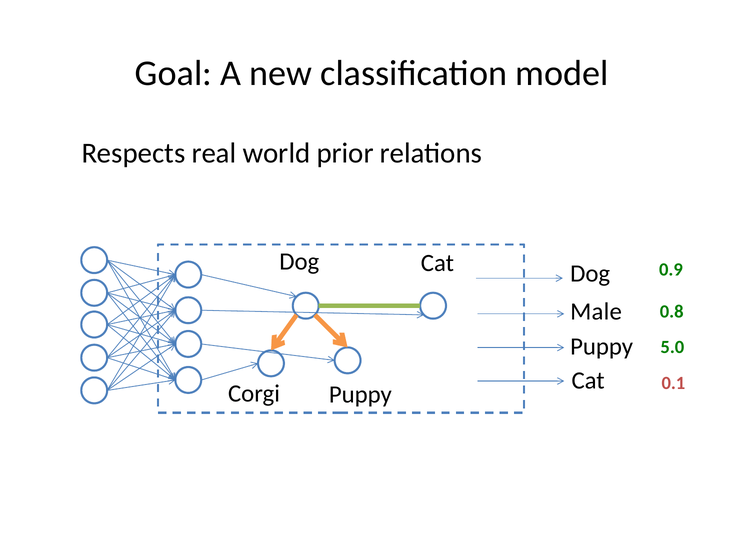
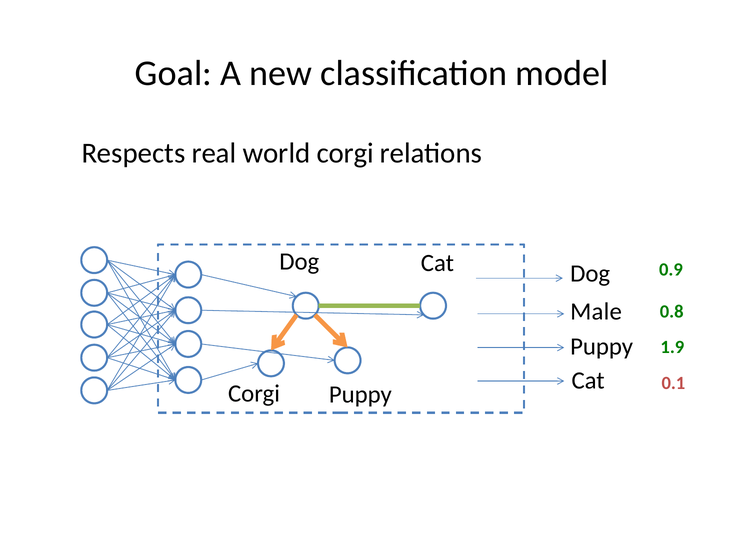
world prior: prior -> corgi
5.0: 5.0 -> 1.9
